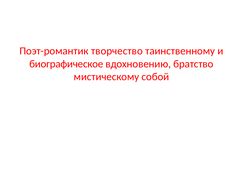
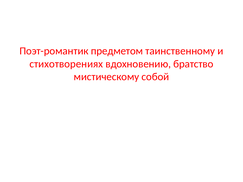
творчество: творчество -> предметом
биографическое: биографическое -> стихотворениях
